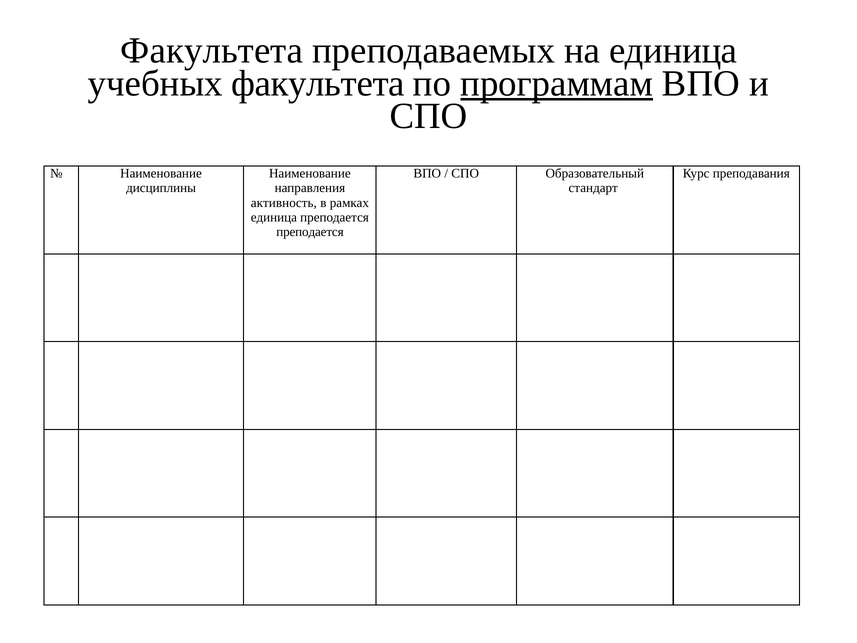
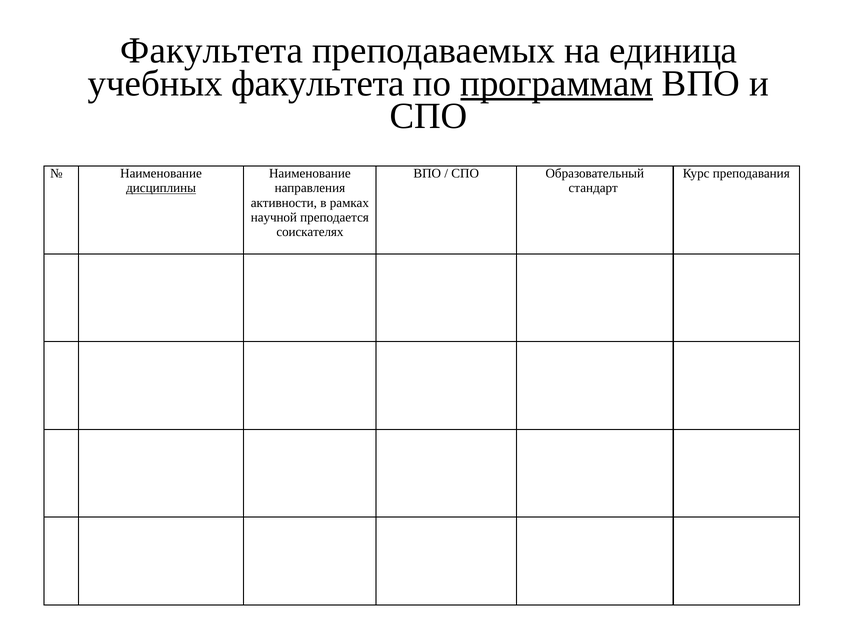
дисциплины underline: none -> present
активность: активность -> активности
единица at (274, 217): единица -> научной
преподается at (310, 232): преподается -> соискателях
